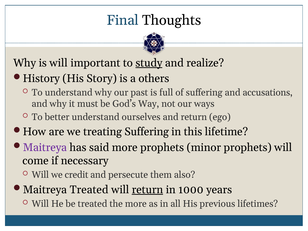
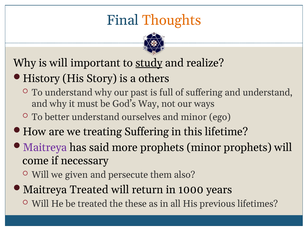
Thoughts colour: black -> orange
and accusations: accusations -> understand
and return: return -> minor
credit: credit -> given
return at (147, 190) underline: present -> none
the more: more -> these
